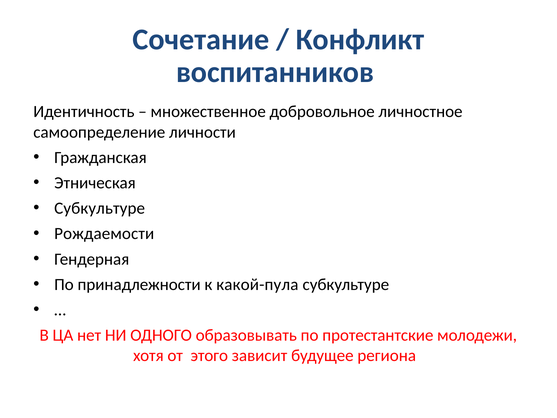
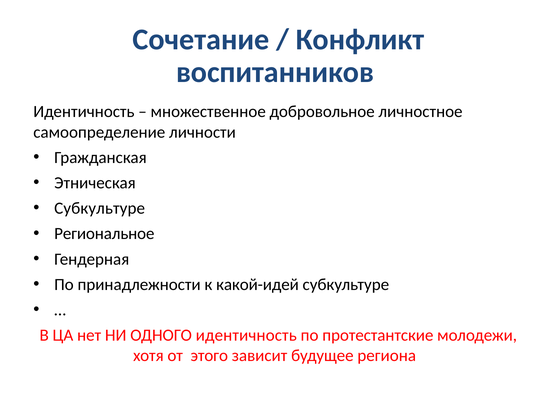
Рождаемости: Рождаемости -> Региональное
какой-пула: какой-пула -> какой-идей
ОДНОГО образовывать: образовывать -> идентичность
